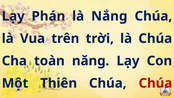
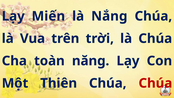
Phán: Phán -> Miến
